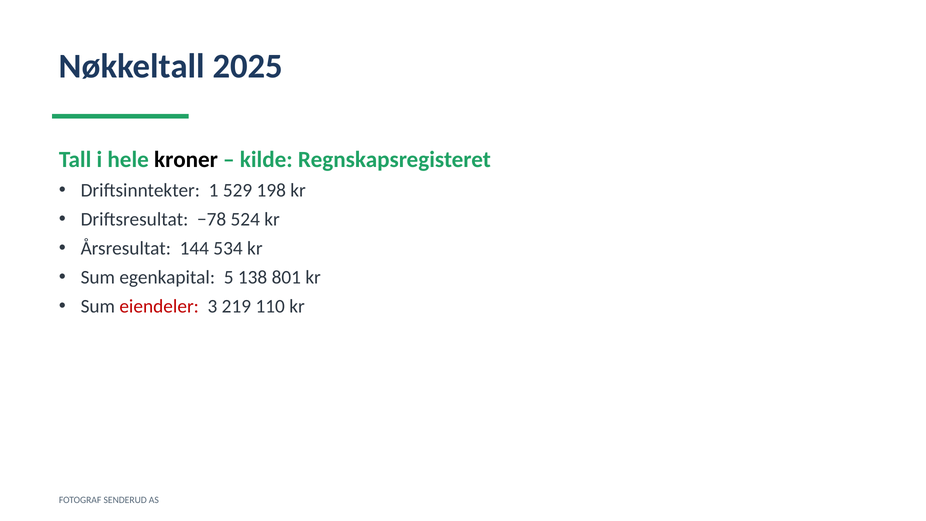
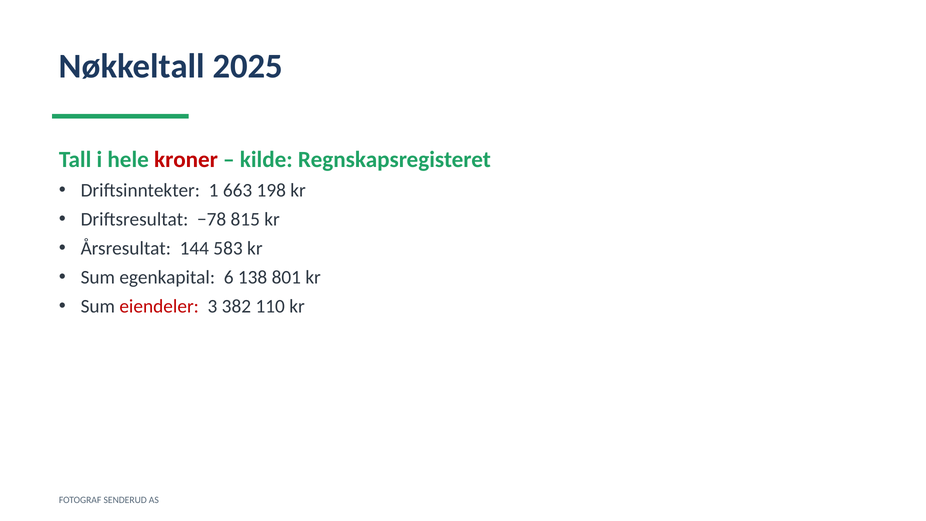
kroner colour: black -> red
529: 529 -> 663
524: 524 -> 815
534: 534 -> 583
5: 5 -> 6
219: 219 -> 382
